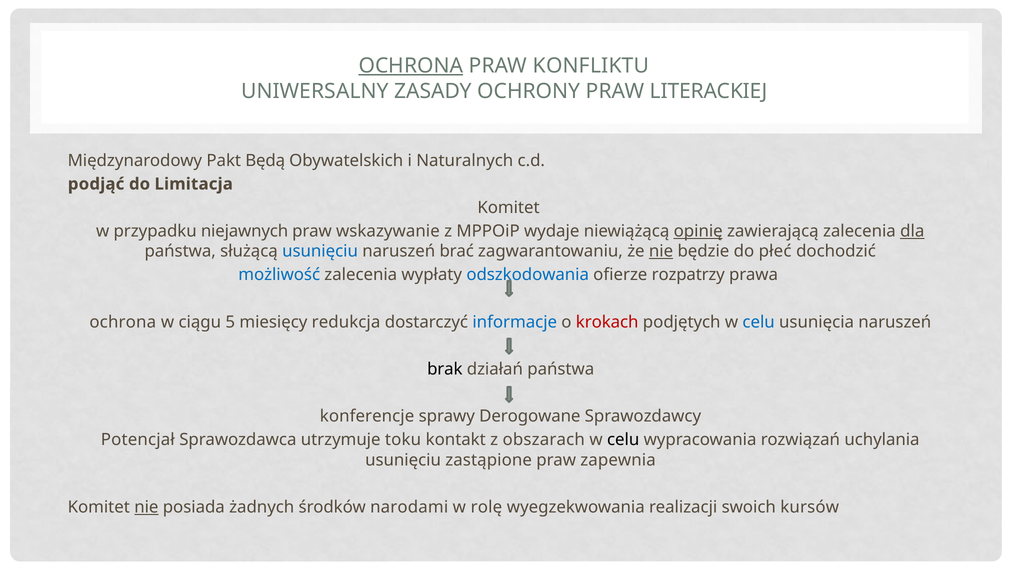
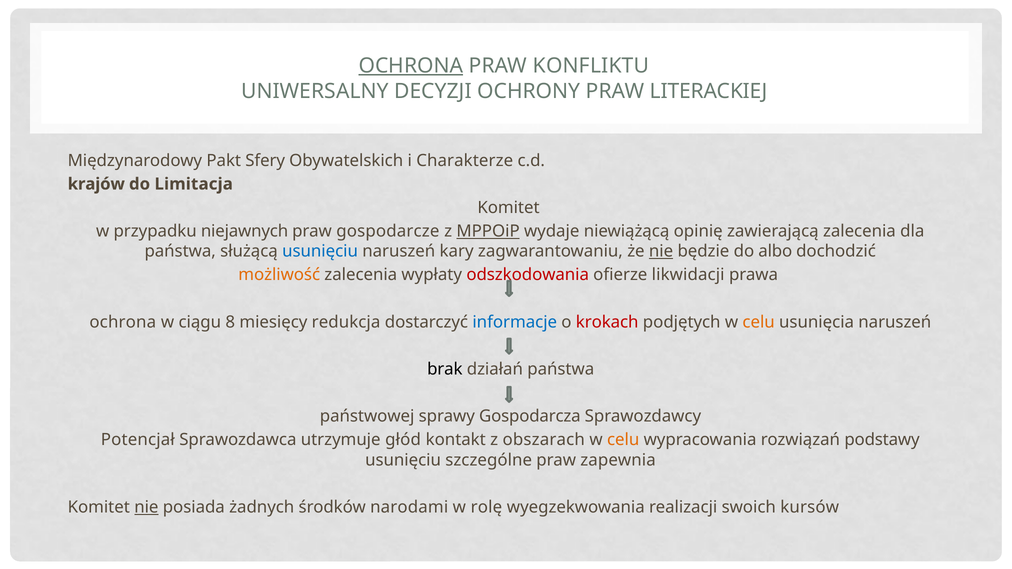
ZASADY: ZASADY -> DECYZJI
Będą: Będą -> Sfery
Naturalnych: Naturalnych -> Charakterze
podjąć: podjąć -> krajów
wskazywanie: wskazywanie -> gospodarcze
MPPOiP underline: none -> present
opinię underline: present -> none
dla underline: present -> none
brać: brać -> kary
płeć: płeć -> albo
możliwość colour: blue -> orange
odszkodowania colour: blue -> red
rozpatrzy: rozpatrzy -> likwidacji
5: 5 -> 8
celu at (759, 322) colour: blue -> orange
konferencje: konferencje -> państwowej
Derogowane: Derogowane -> Gospodarcza
toku: toku -> głód
celu at (623, 440) colour: black -> orange
uchylania: uchylania -> podstawy
zastąpione: zastąpione -> szczególne
